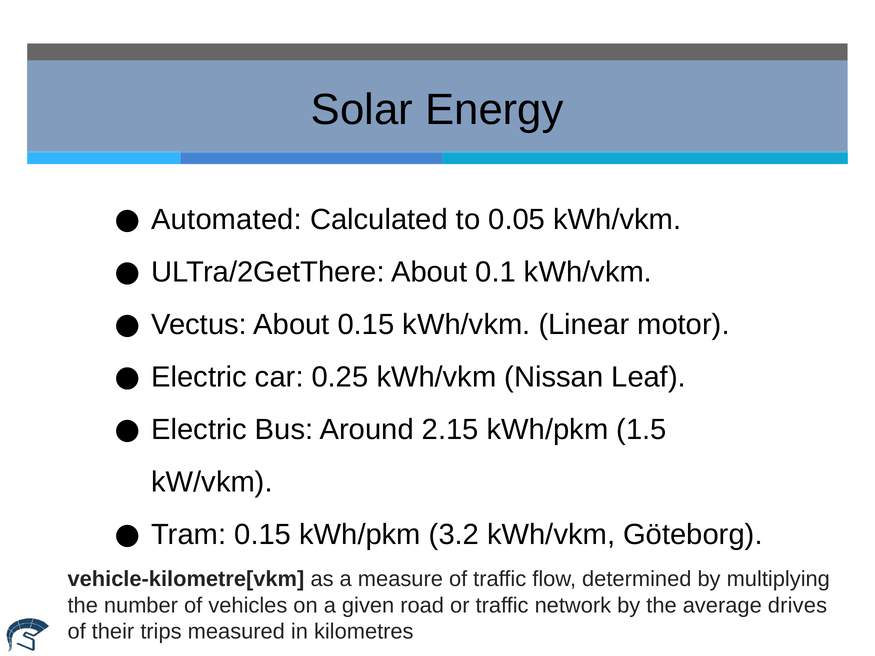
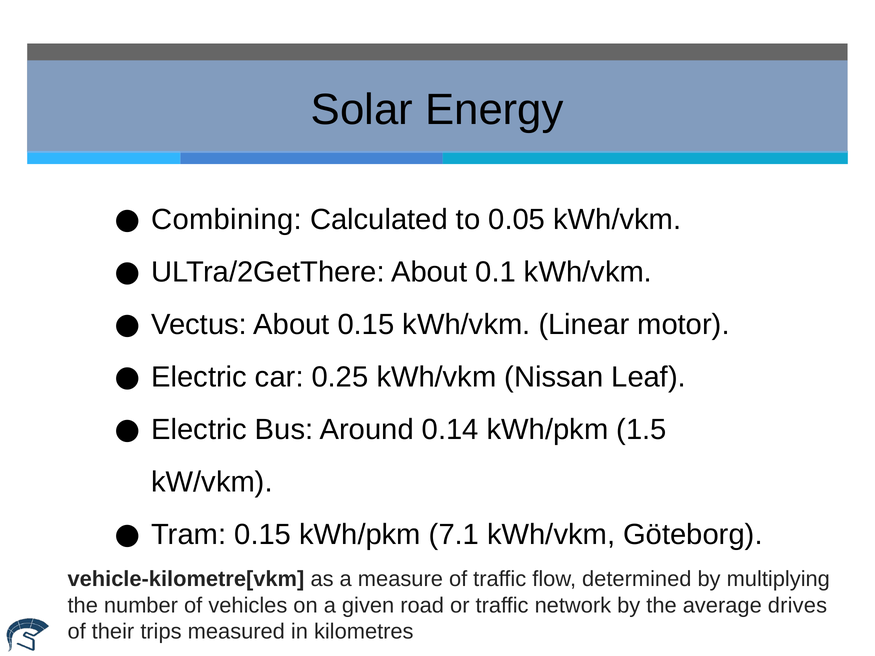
Automated: Automated -> Combining
2.15: 2.15 -> 0.14
3.2: 3.2 -> 7.1
